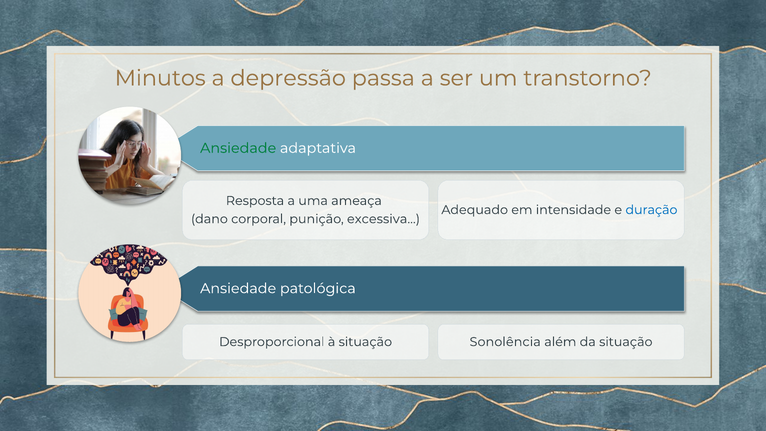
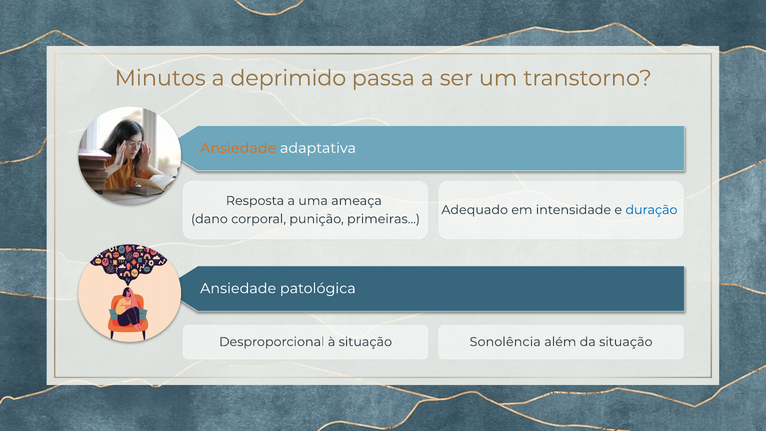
depressão: depressão -> deprimido
Ansiedade at (238, 148) colour: green -> orange
excessiva: excessiva -> primeiras
